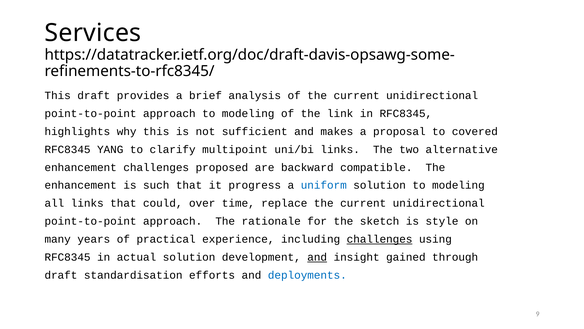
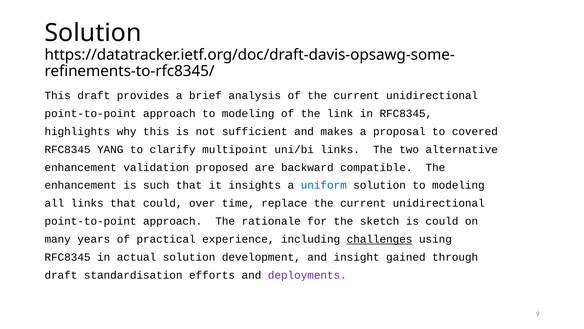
Services at (93, 33): Services -> Solution
enhancement challenges: challenges -> validation
progress: progress -> insights
is style: style -> could
and at (317, 257) underline: present -> none
deployments colour: blue -> purple
